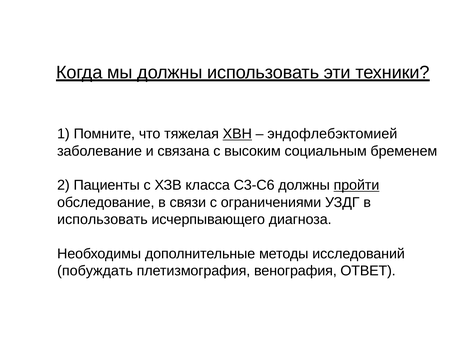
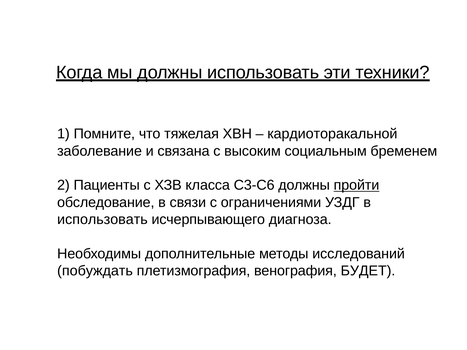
ХВН underline: present -> none
эндофлебэктомией: эндофлебэктомией -> кардиоторакальной
ОТВЕТ: ОТВЕТ -> БУДЕТ
